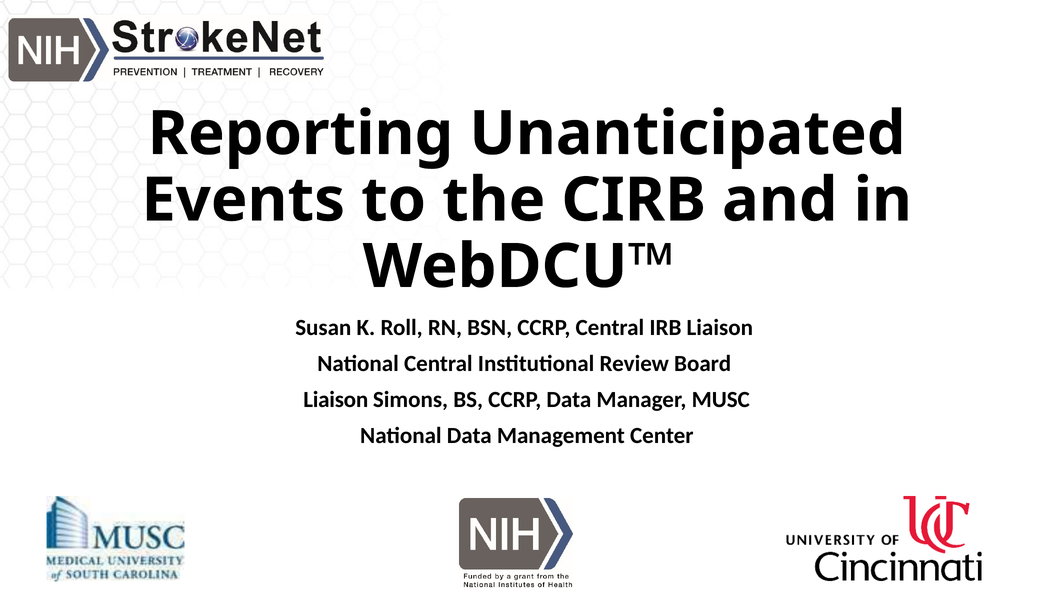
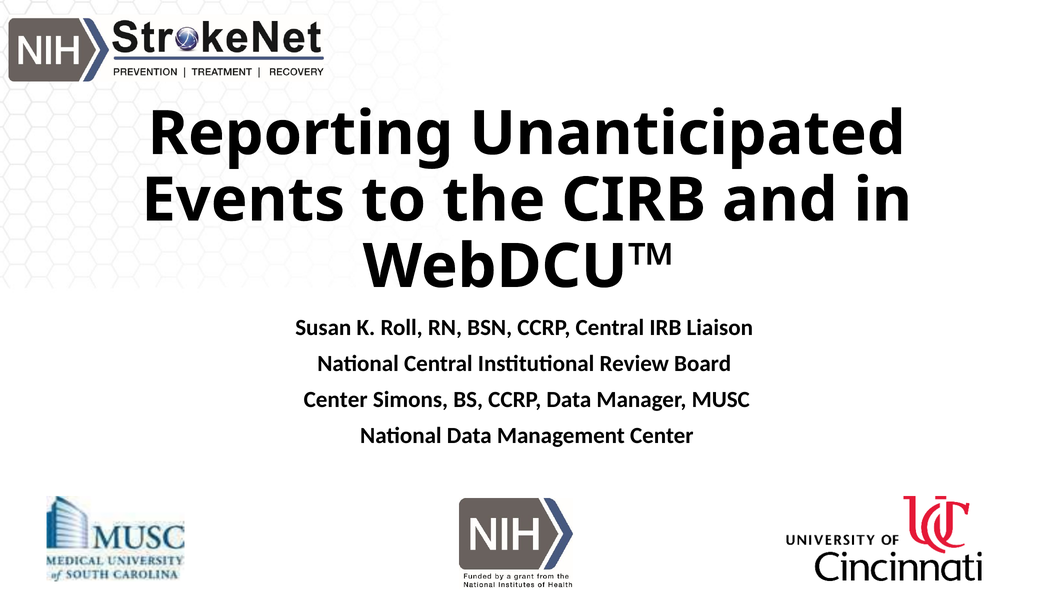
Liaison at (336, 399): Liaison -> Center
